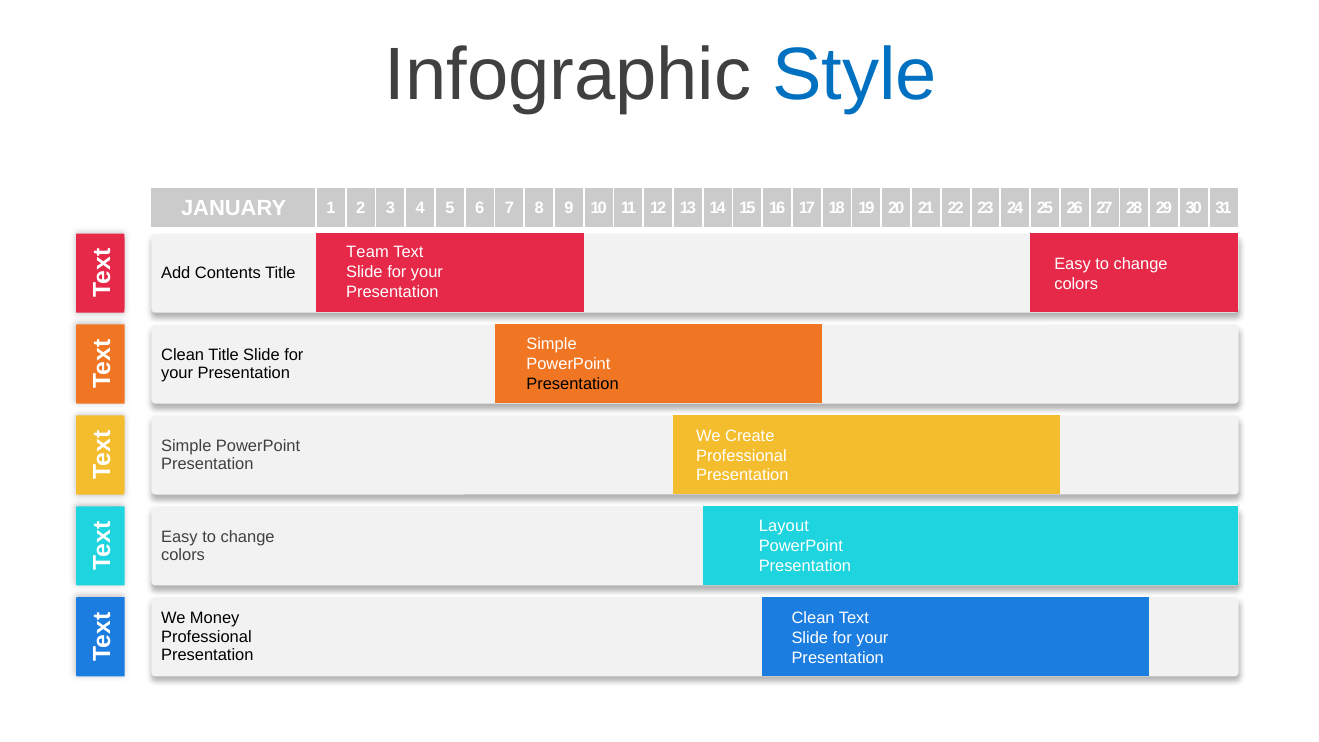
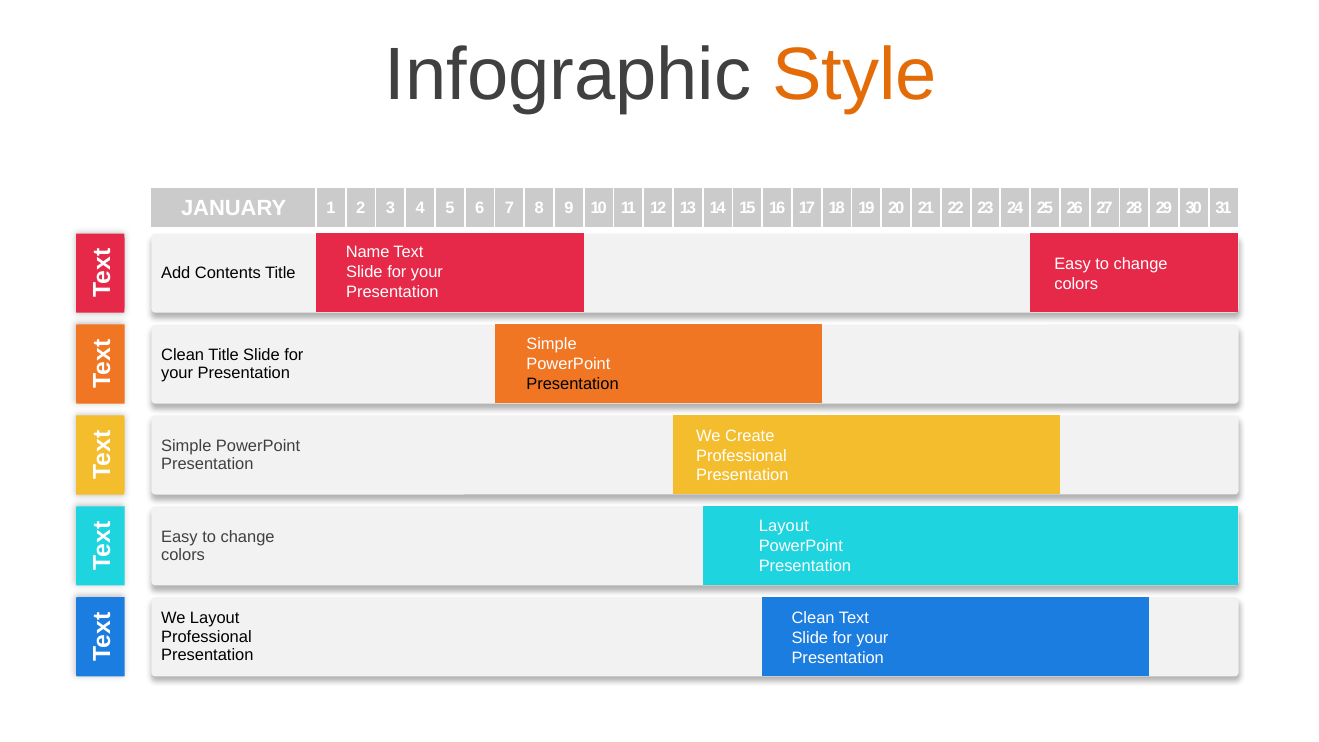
Style colour: blue -> orange
Team: Team -> Name
We Money: Money -> Layout
